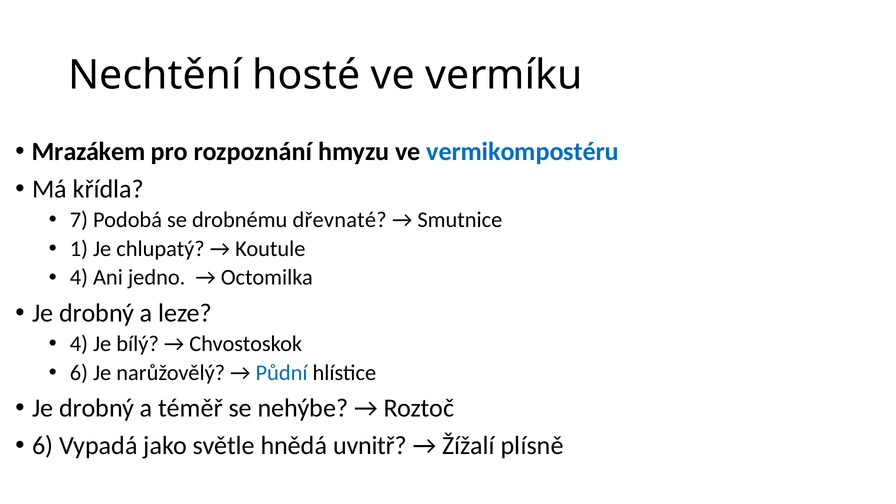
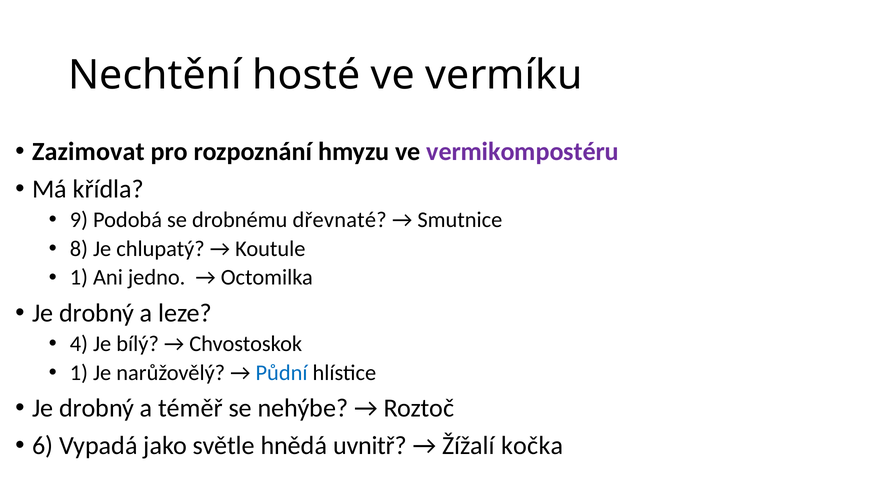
Mrazákem: Mrazákem -> Zazimovat
vermikompostéru colour: blue -> purple
7: 7 -> 9
1: 1 -> 8
4 at (79, 278): 4 -> 1
6 at (79, 373): 6 -> 1
plísně: plísně -> kočka
